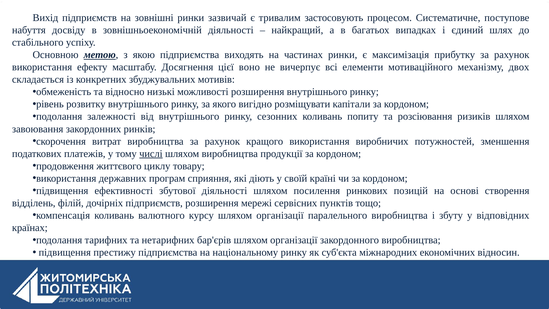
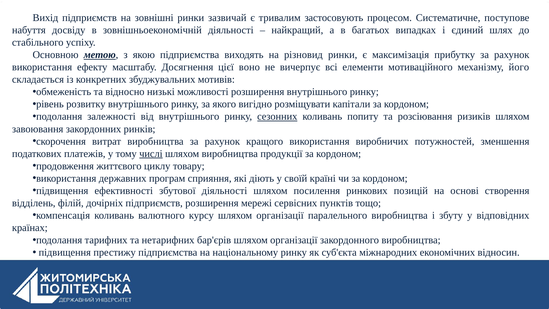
частинах: частинах -> різновид
двох: двох -> його
сезонних underline: none -> present
